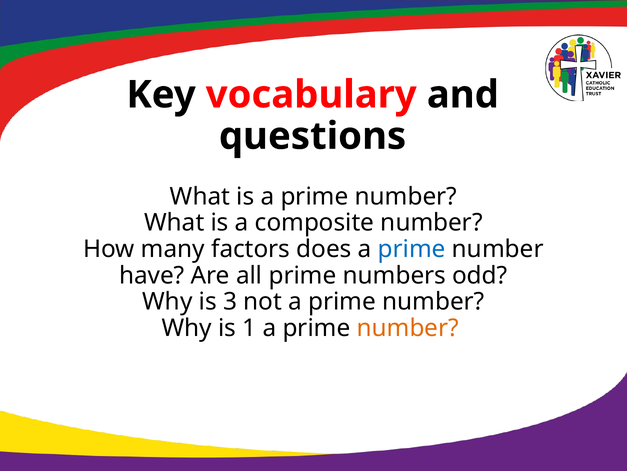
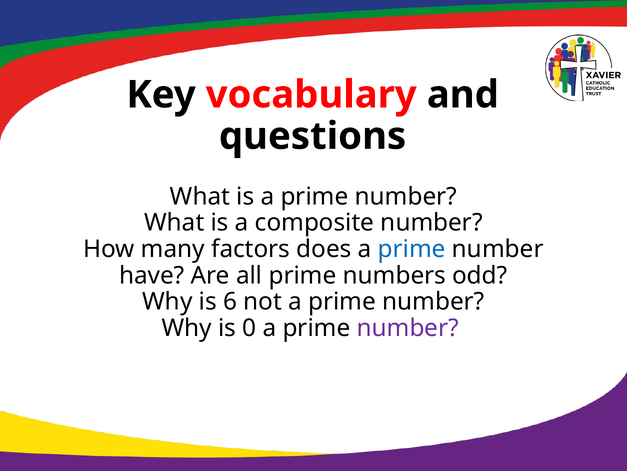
3: 3 -> 6
1: 1 -> 0
number at (408, 328) colour: orange -> purple
